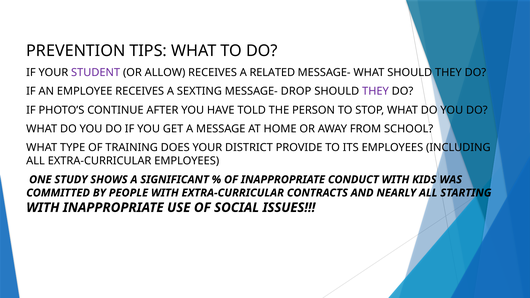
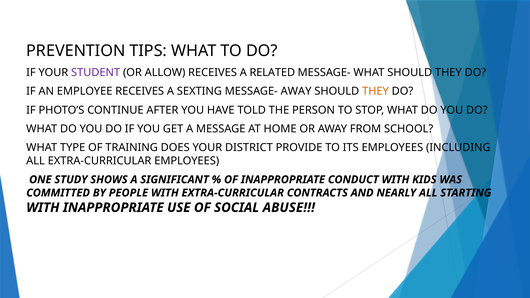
MESSAGE- DROP: DROP -> AWAY
THEY at (375, 91) colour: purple -> orange
ISSUES: ISSUES -> ABUSE
